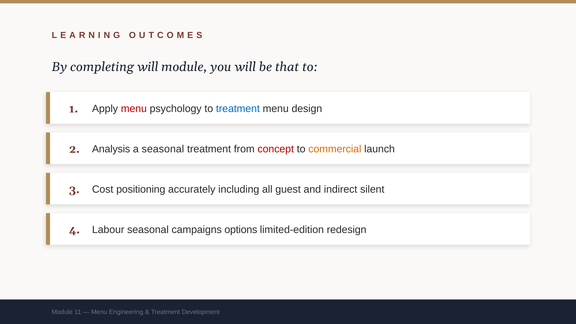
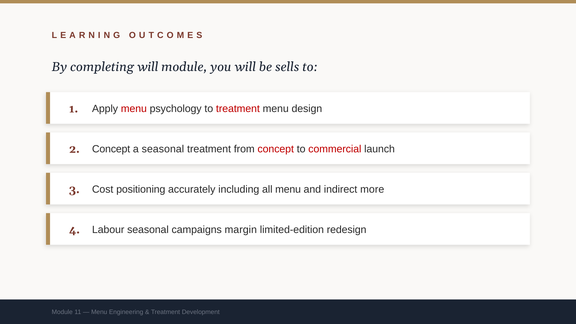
that: that -> sells
treatment at (238, 109) colour: blue -> red
2 Analysis: Analysis -> Concept
commercial colour: orange -> red
all guest: guest -> menu
silent: silent -> more
options: options -> margin
